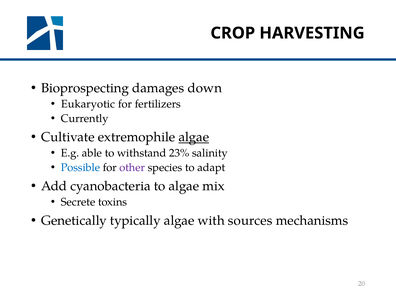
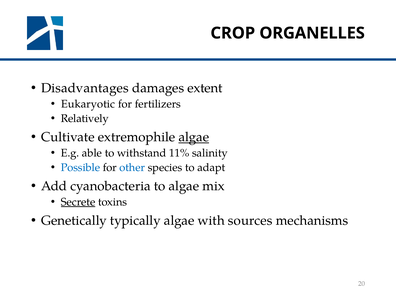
HARVESTING: HARVESTING -> ORGANELLES
Bioprospecting: Bioprospecting -> Disadvantages
down: down -> extent
Currently: Currently -> Relatively
23%: 23% -> 11%
other colour: purple -> blue
Secrete underline: none -> present
